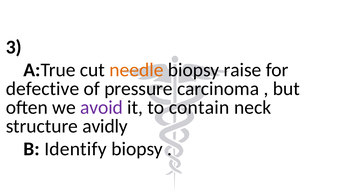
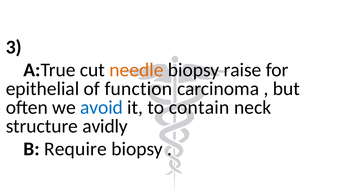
defective: defective -> epithelial
pressure: pressure -> function
avoid colour: purple -> blue
Identify: Identify -> Require
